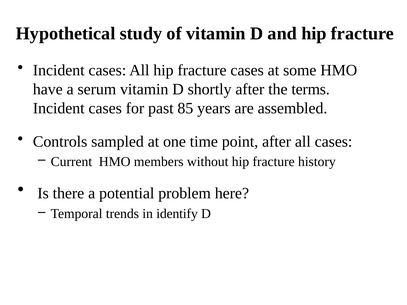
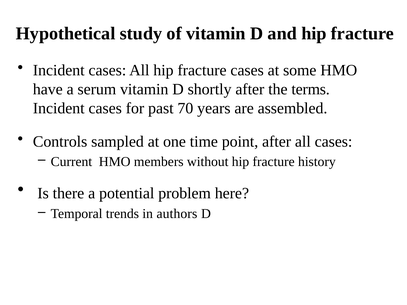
85: 85 -> 70
identify: identify -> authors
